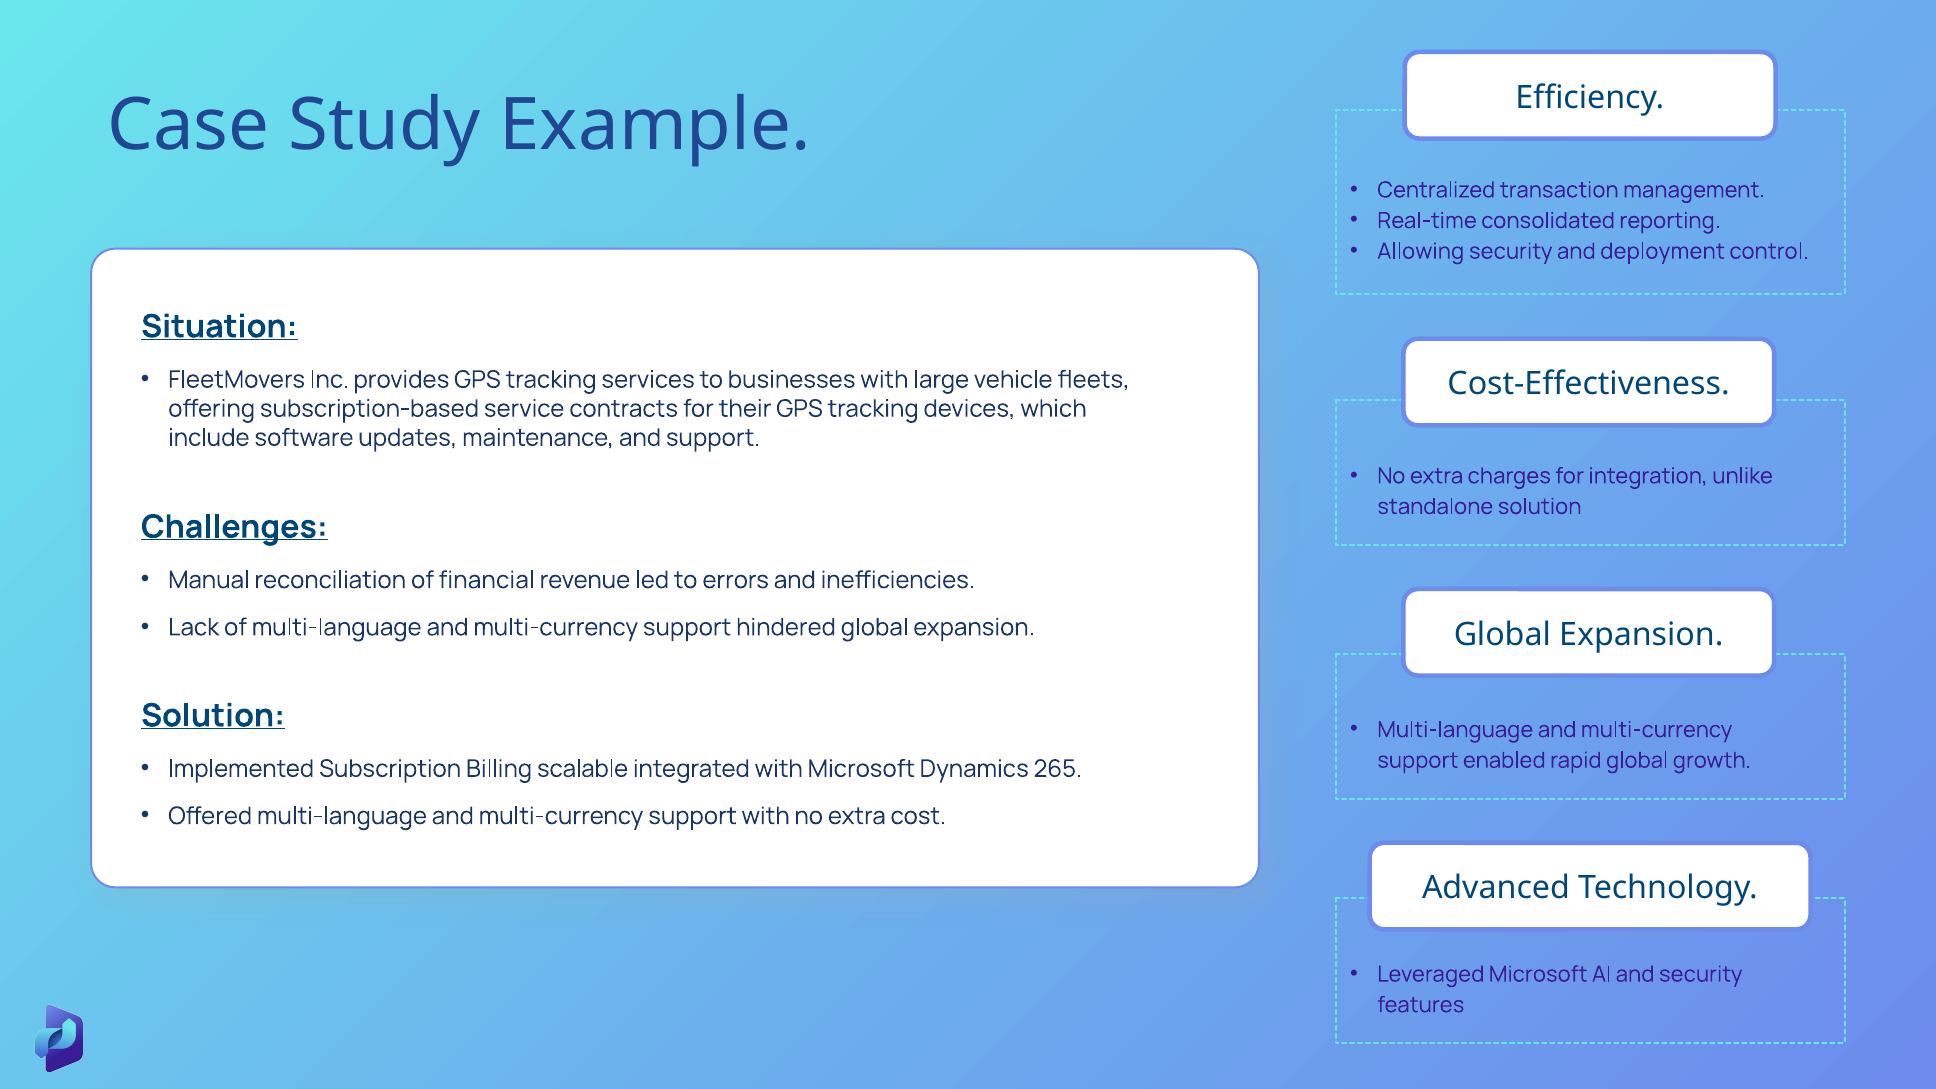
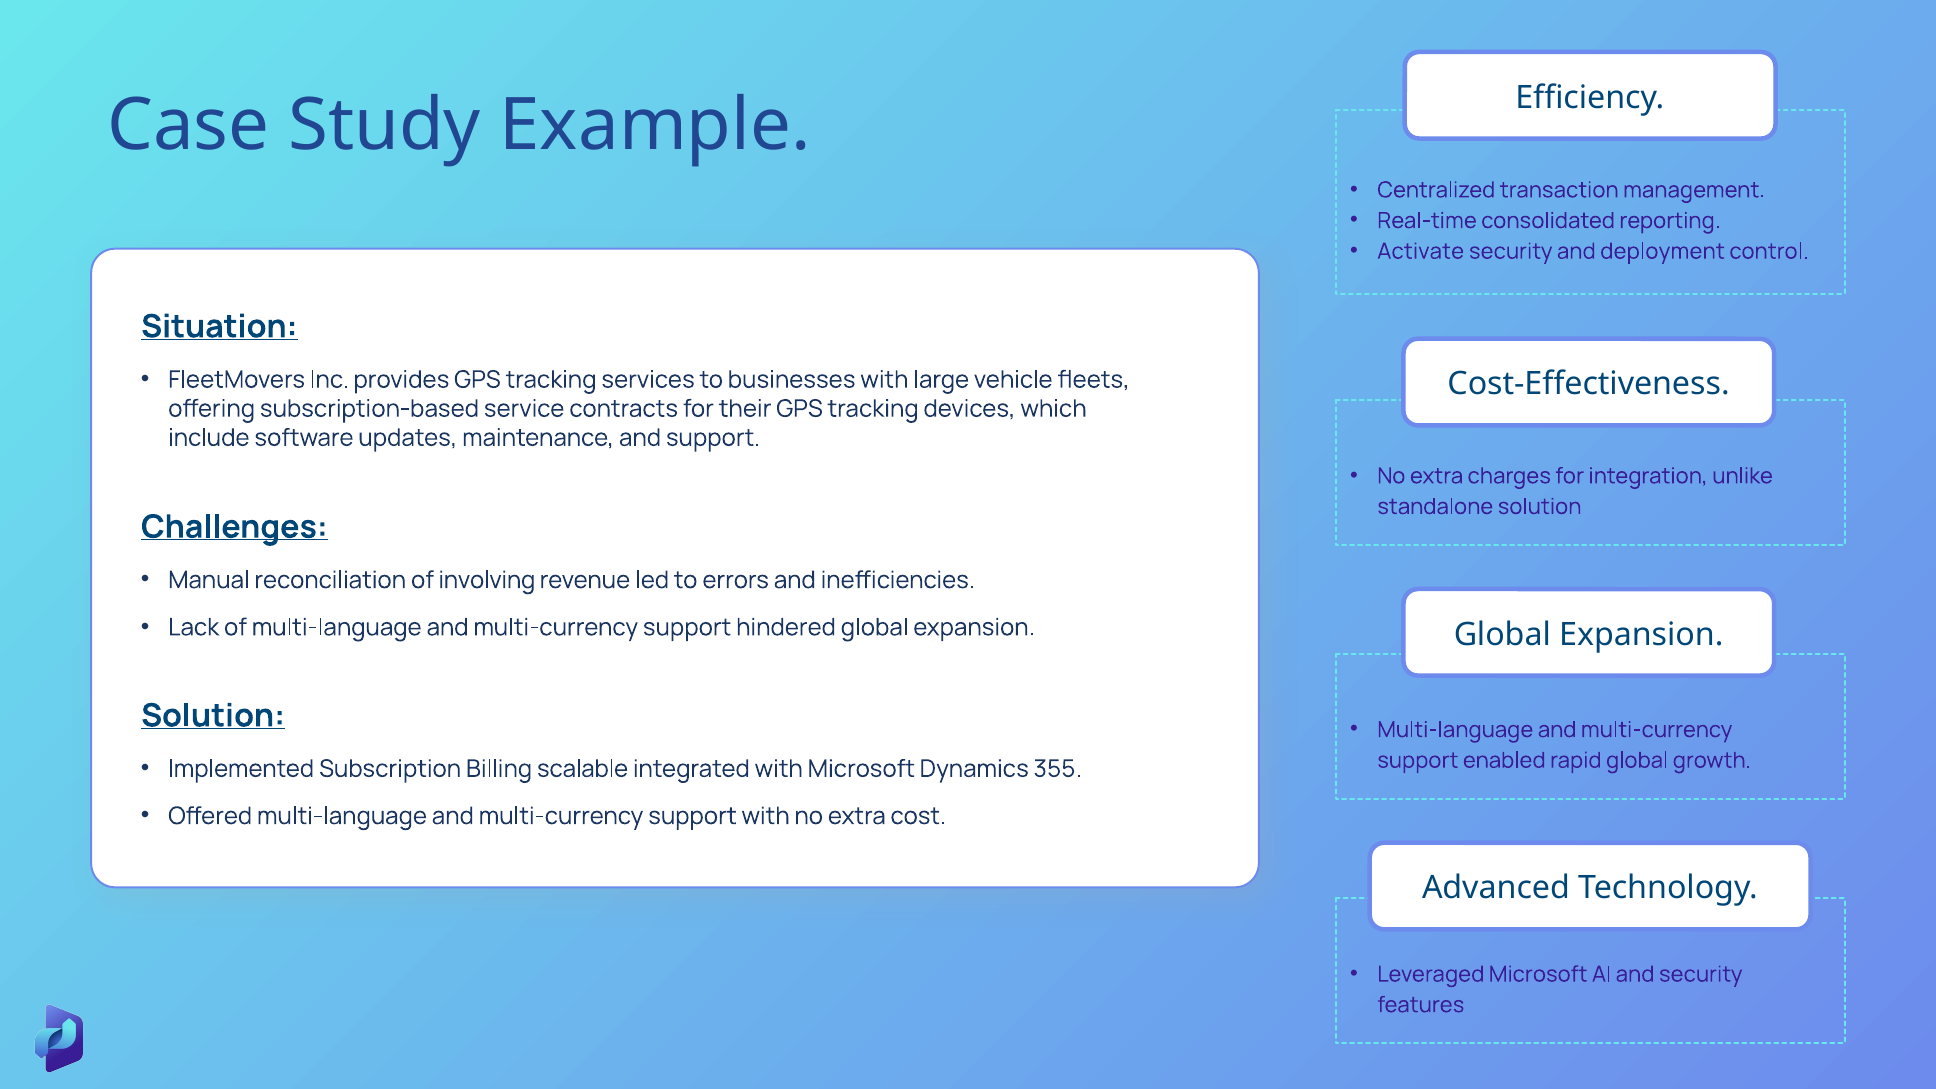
Allowing: Allowing -> Activate
financial: financial -> involving
265: 265 -> 355
